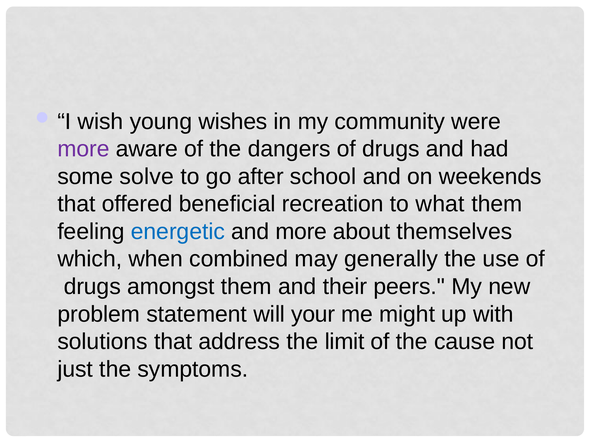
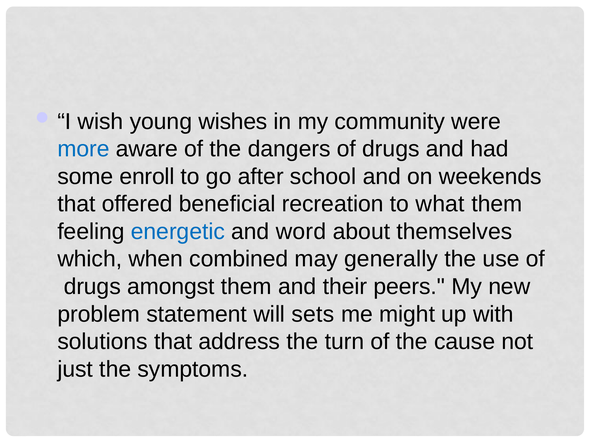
more at (83, 149) colour: purple -> blue
solve: solve -> enroll
and more: more -> word
your: your -> sets
limit: limit -> turn
